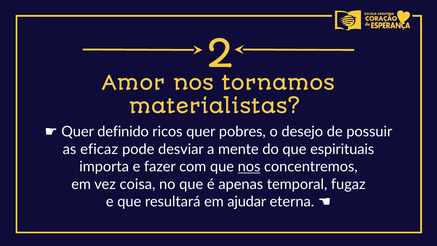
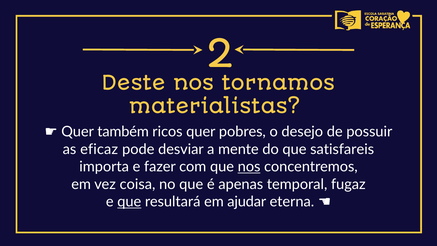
Amor: Amor -> Deste
definido: definido -> também
espirituais: espirituais -> satisfareis
que at (129, 202) underline: none -> present
